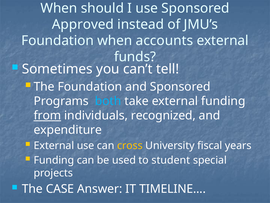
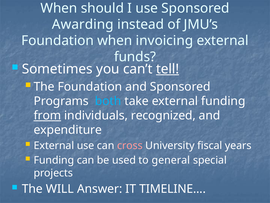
Approved: Approved -> Awarding
accounts: accounts -> invoicing
tell underline: none -> present
cross colour: yellow -> pink
student: student -> general
CASE: CASE -> WILL
